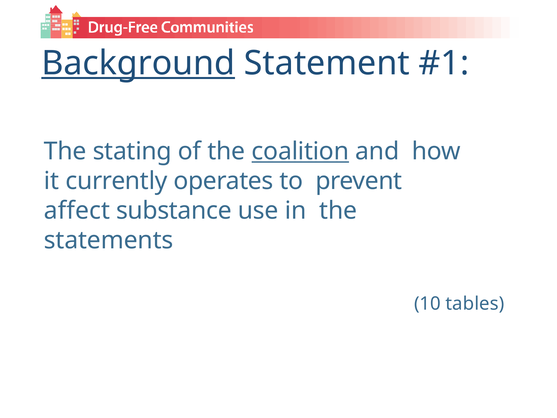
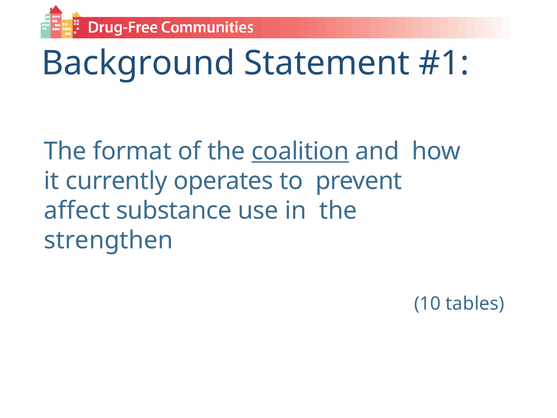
Background underline: present -> none
stating: stating -> format
statements: statements -> strengthen
